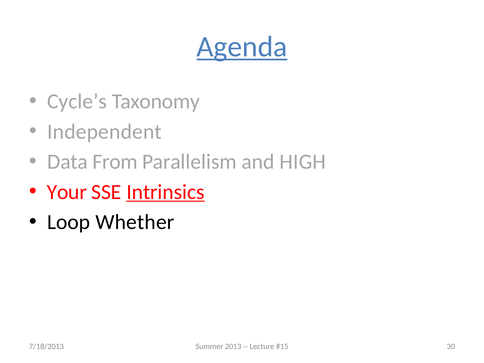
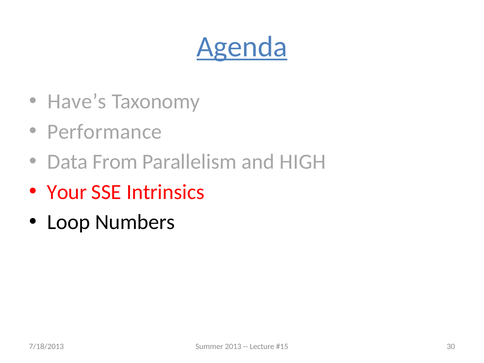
Cycle’s: Cycle’s -> Have’s
Independent: Independent -> Performance
Intrinsics underline: present -> none
Whether: Whether -> Numbers
